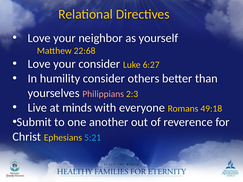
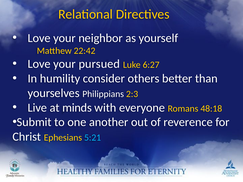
22:68: 22:68 -> 22:42
your consider: consider -> pursued
Philippians colour: pink -> white
49:18: 49:18 -> 48:18
